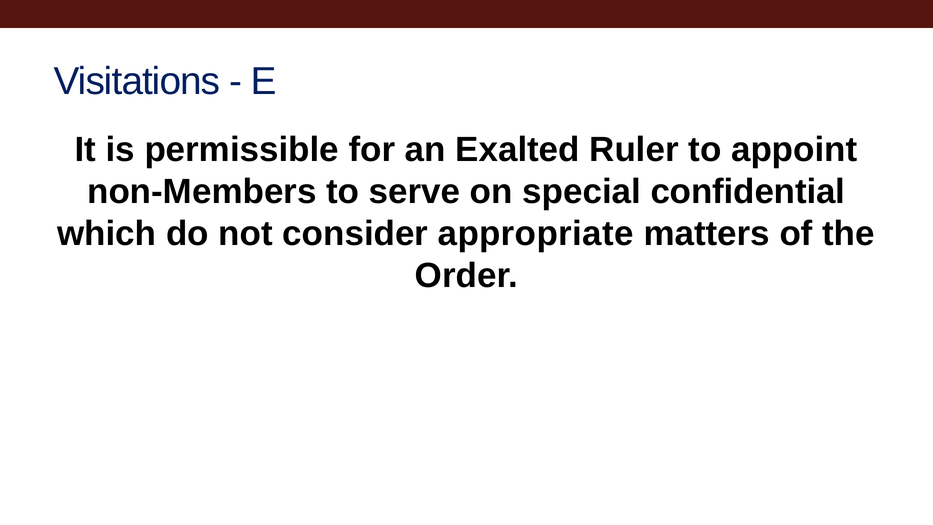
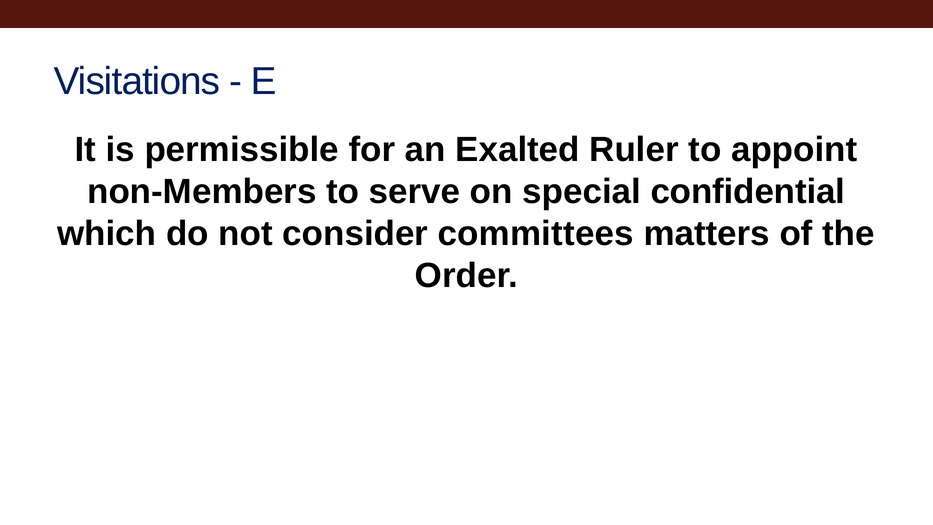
appropriate: appropriate -> committees
